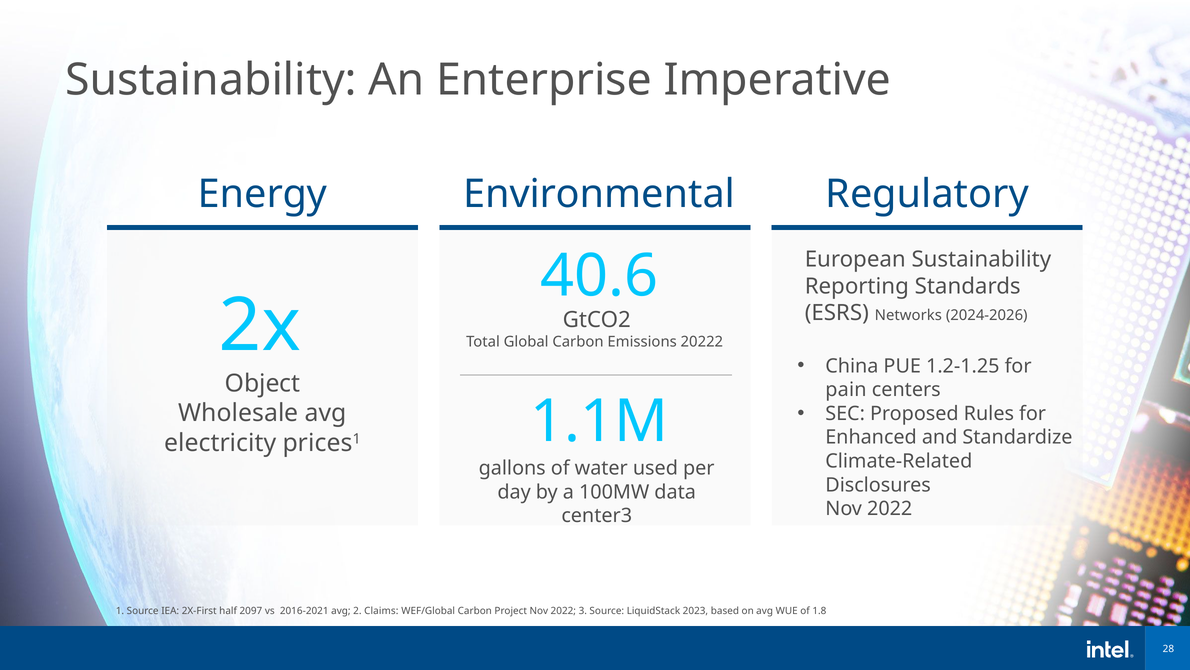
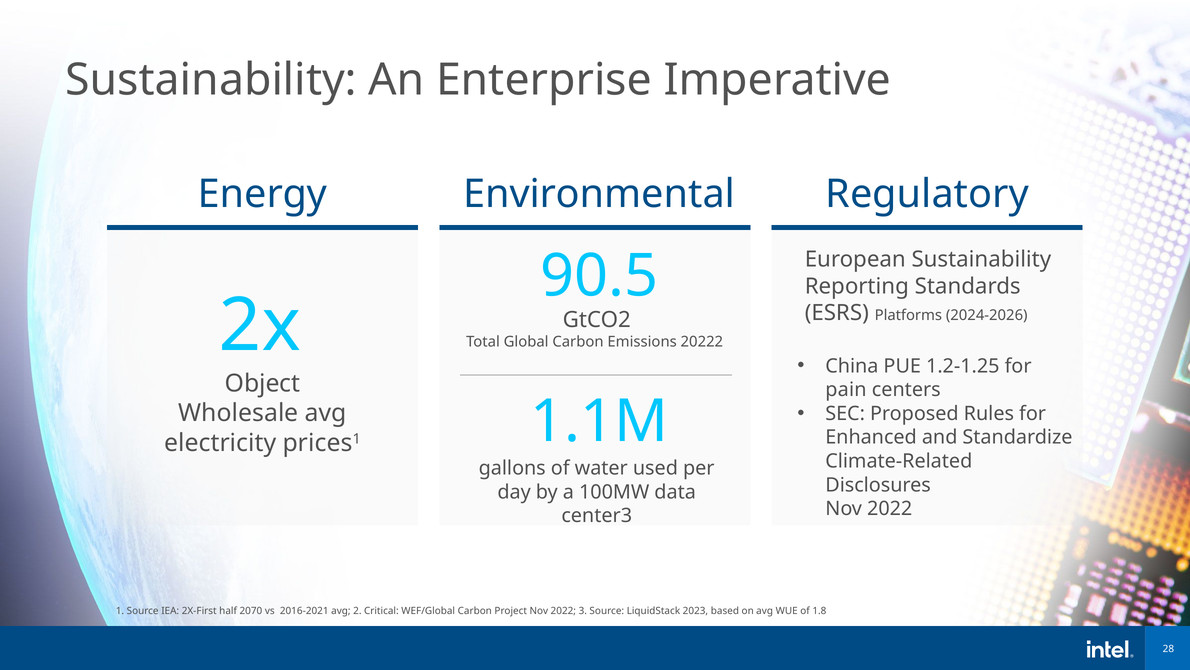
40.6: 40.6 -> 90.5
Networks: Networks -> Platforms
2097: 2097 -> 2070
Claims: Claims -> Critical
